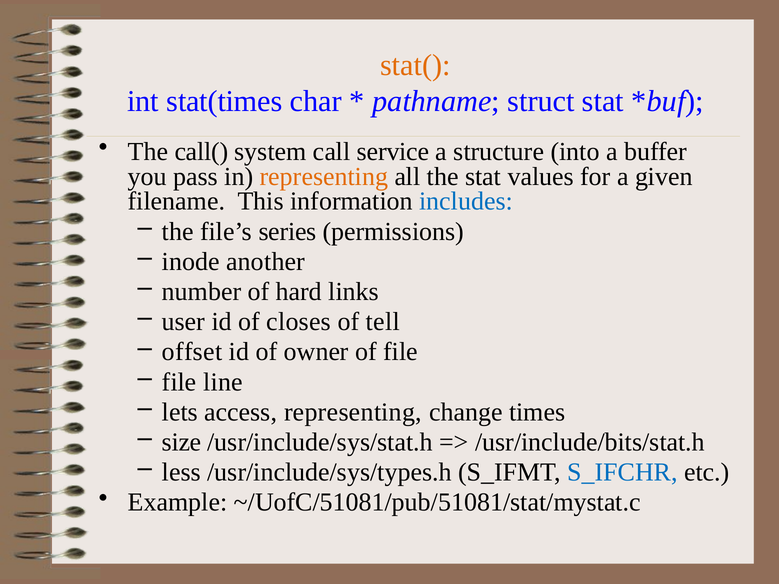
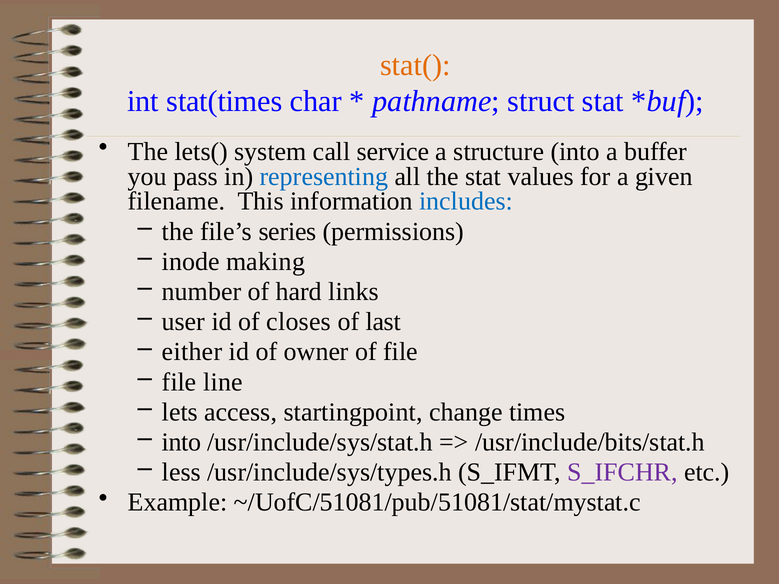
call(: call( -> lets(
representing at (324, 177) colour: orange -> blue
another: another -> making
tell: tell -> last
offset: offset -> either
access representing: representing -> startingpoint
size at (182, 442): size -> into
S_IFCHR colour: blue -> purple
